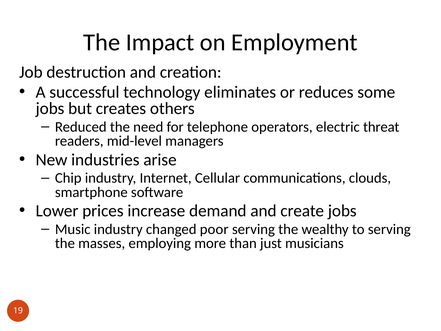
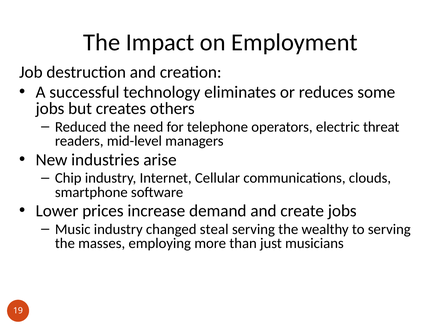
poor: poor -> steal
